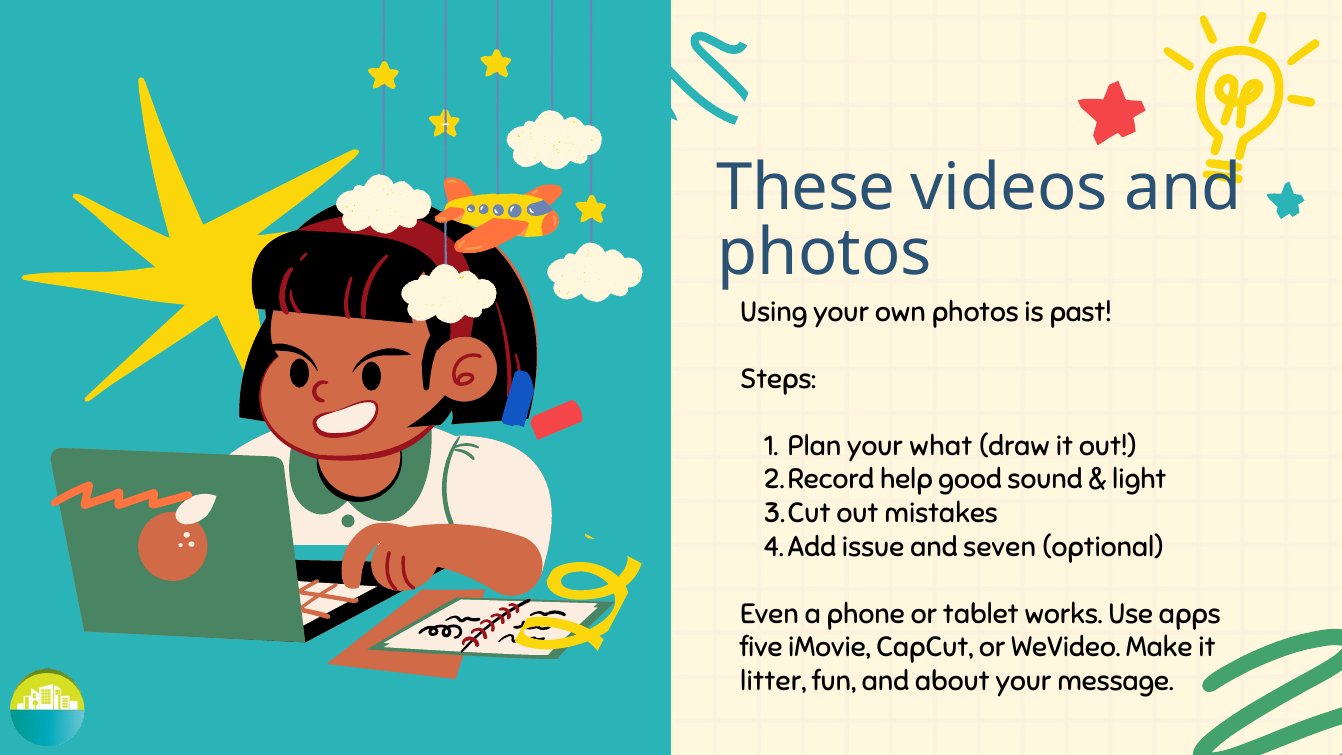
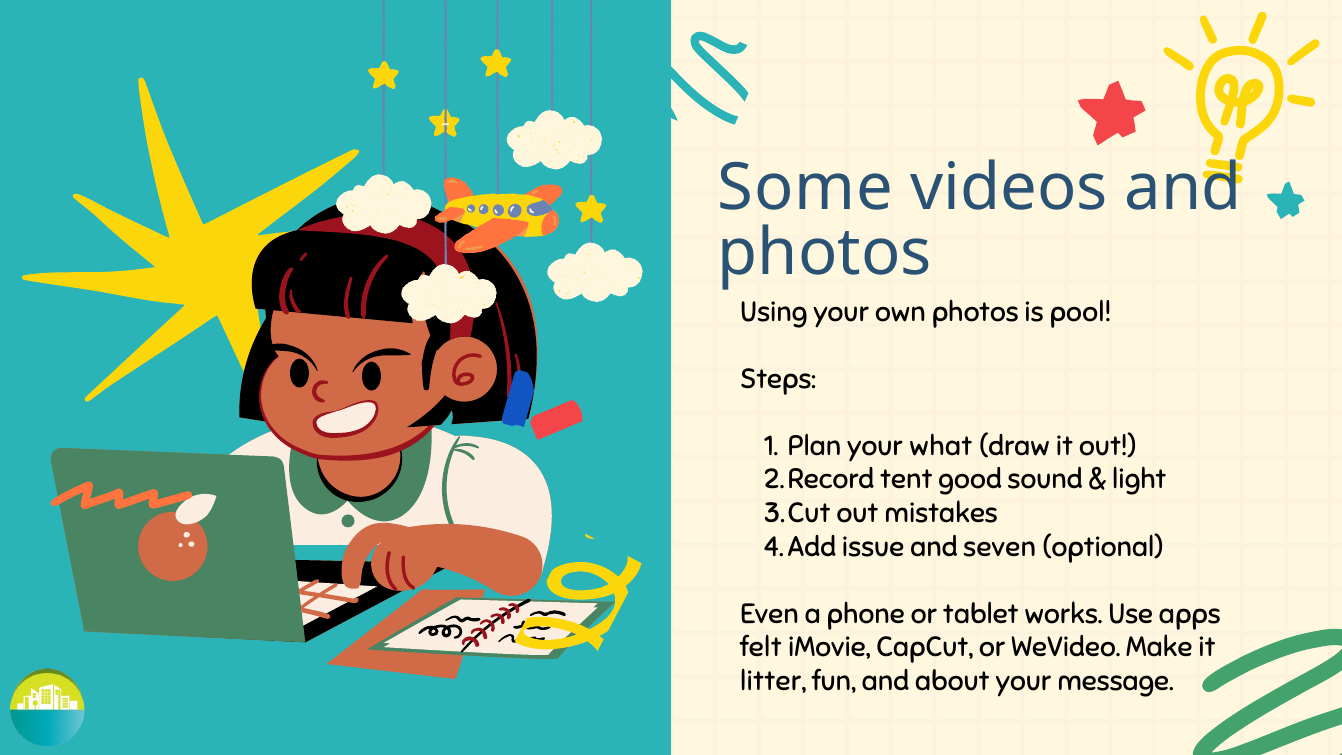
These: These -> Some
past: past -> pool
help: help -> tent
five: five -> felt
